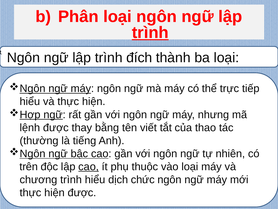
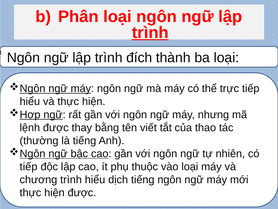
trên at (29, 166): trên -> tiếp
cao at (89, 166) underline: present -> none
dịch chức: chức -> tiếng
